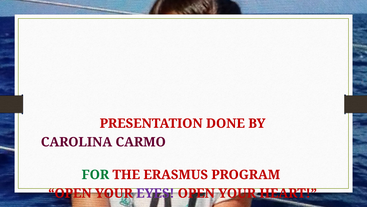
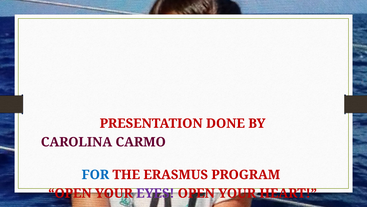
FOR colour: green -> blue
